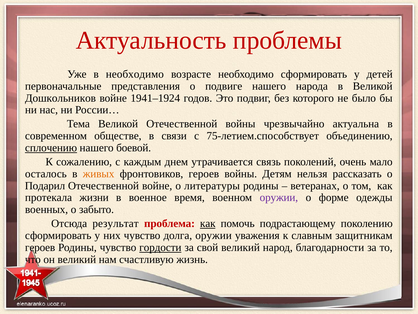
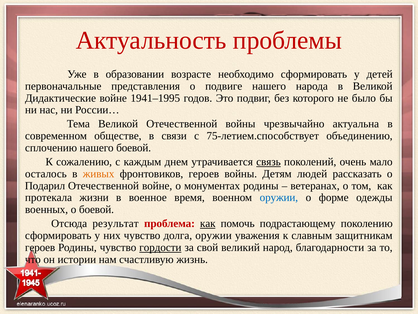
в необходимо: необходимо -> образовании
Дошкольников: Дошкольников -> Дидактические
1941–1924: 1941–1924 -> 1941–1995
сплочению underline: present -> none
связь underline: none -> present
нельзя: нельзя -> людей
литературы: литературы -> монументах
оружии at (279, 197) colour: purple -> blue
о забыто: забыто -> боевой
он великий: великий -> истории
